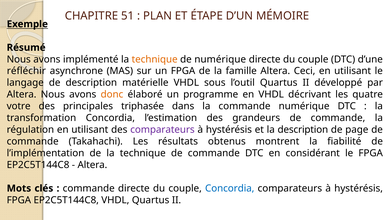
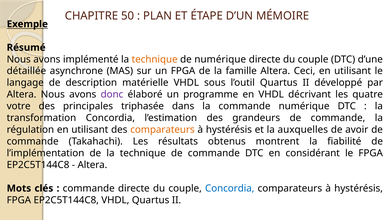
51: 51 -> 50
réfléchir: réfléchir -> détaillée
donc colour: orange -> purple
comparateurs at (162, 130) colour: purple -> orange
la description: description -> auxquelles
page: page -> avoir
